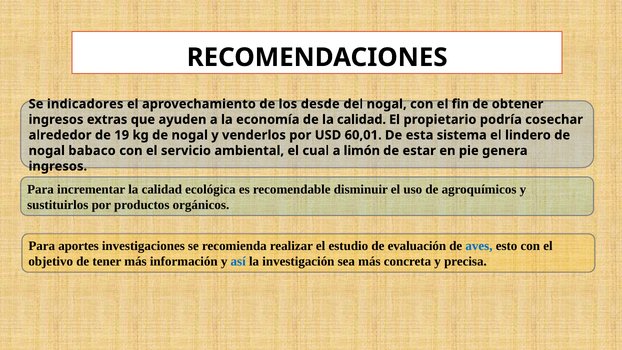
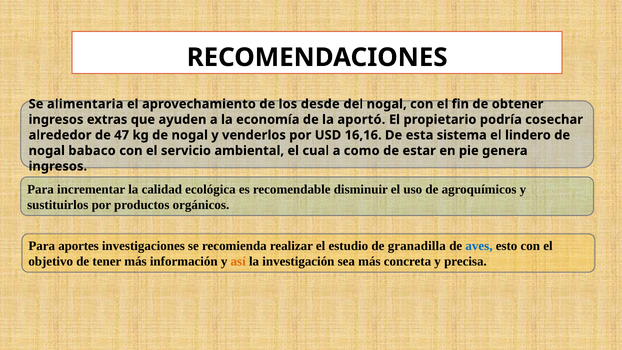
indicadores: indicadores -> alimentaria
de la calidad: calidad -> aportó
19: 19 -> 47
60,01: 60,01 -> 16,16
limón: limón -> como
evaluación: evaluación -> granadilla
así colour: blue -> orange
